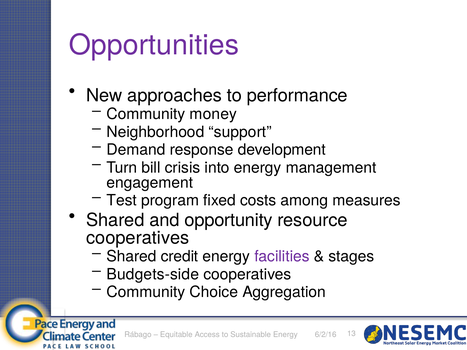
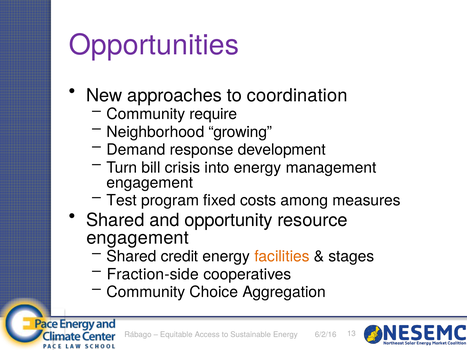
performance: performance -> coordination
money: money -> require
support: support -> growing
cooperatives at (138, 238): cooperatives -> engagement
facilities colour: purple -> orange
Budgets-side: Budgets-side -> Fraction-side
